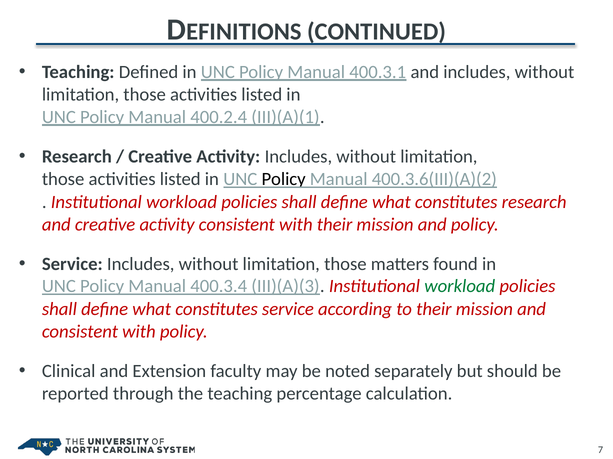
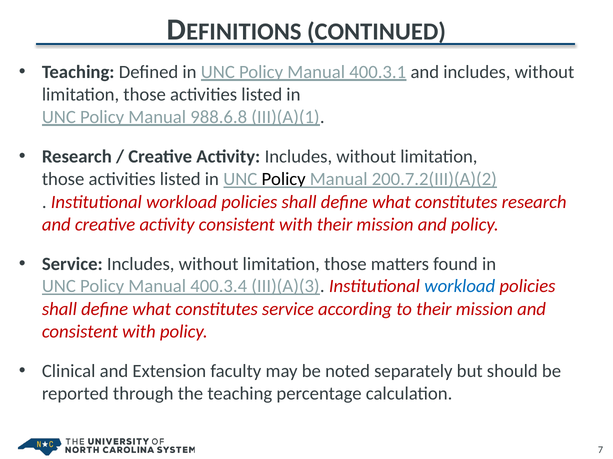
400.2.4: 400.2.4 -> 988.6.8
400.3.6(III)(A)(2: 400.3.6(III)(A)(2 -> 200.7.2(III)(A)(2
workload at (460, 287) colour: green -> blue
